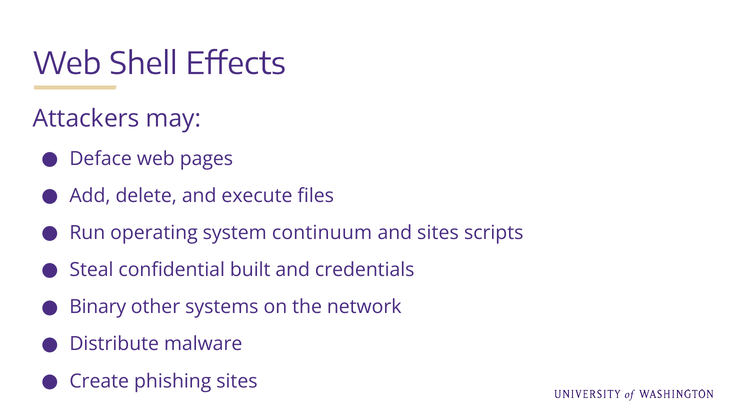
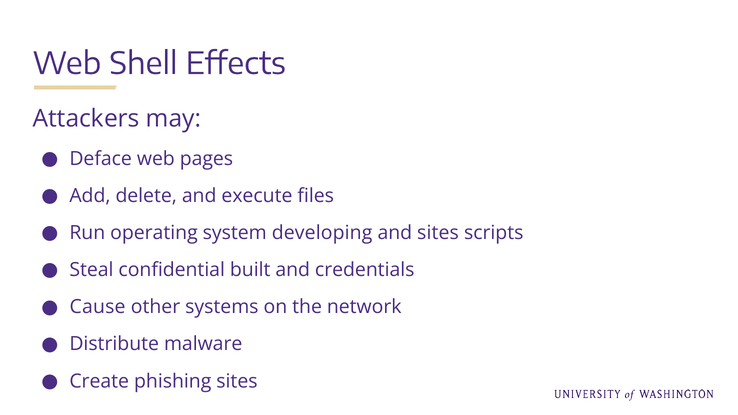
continuum: continuum -> developing
Binary: Binary -> Cause
